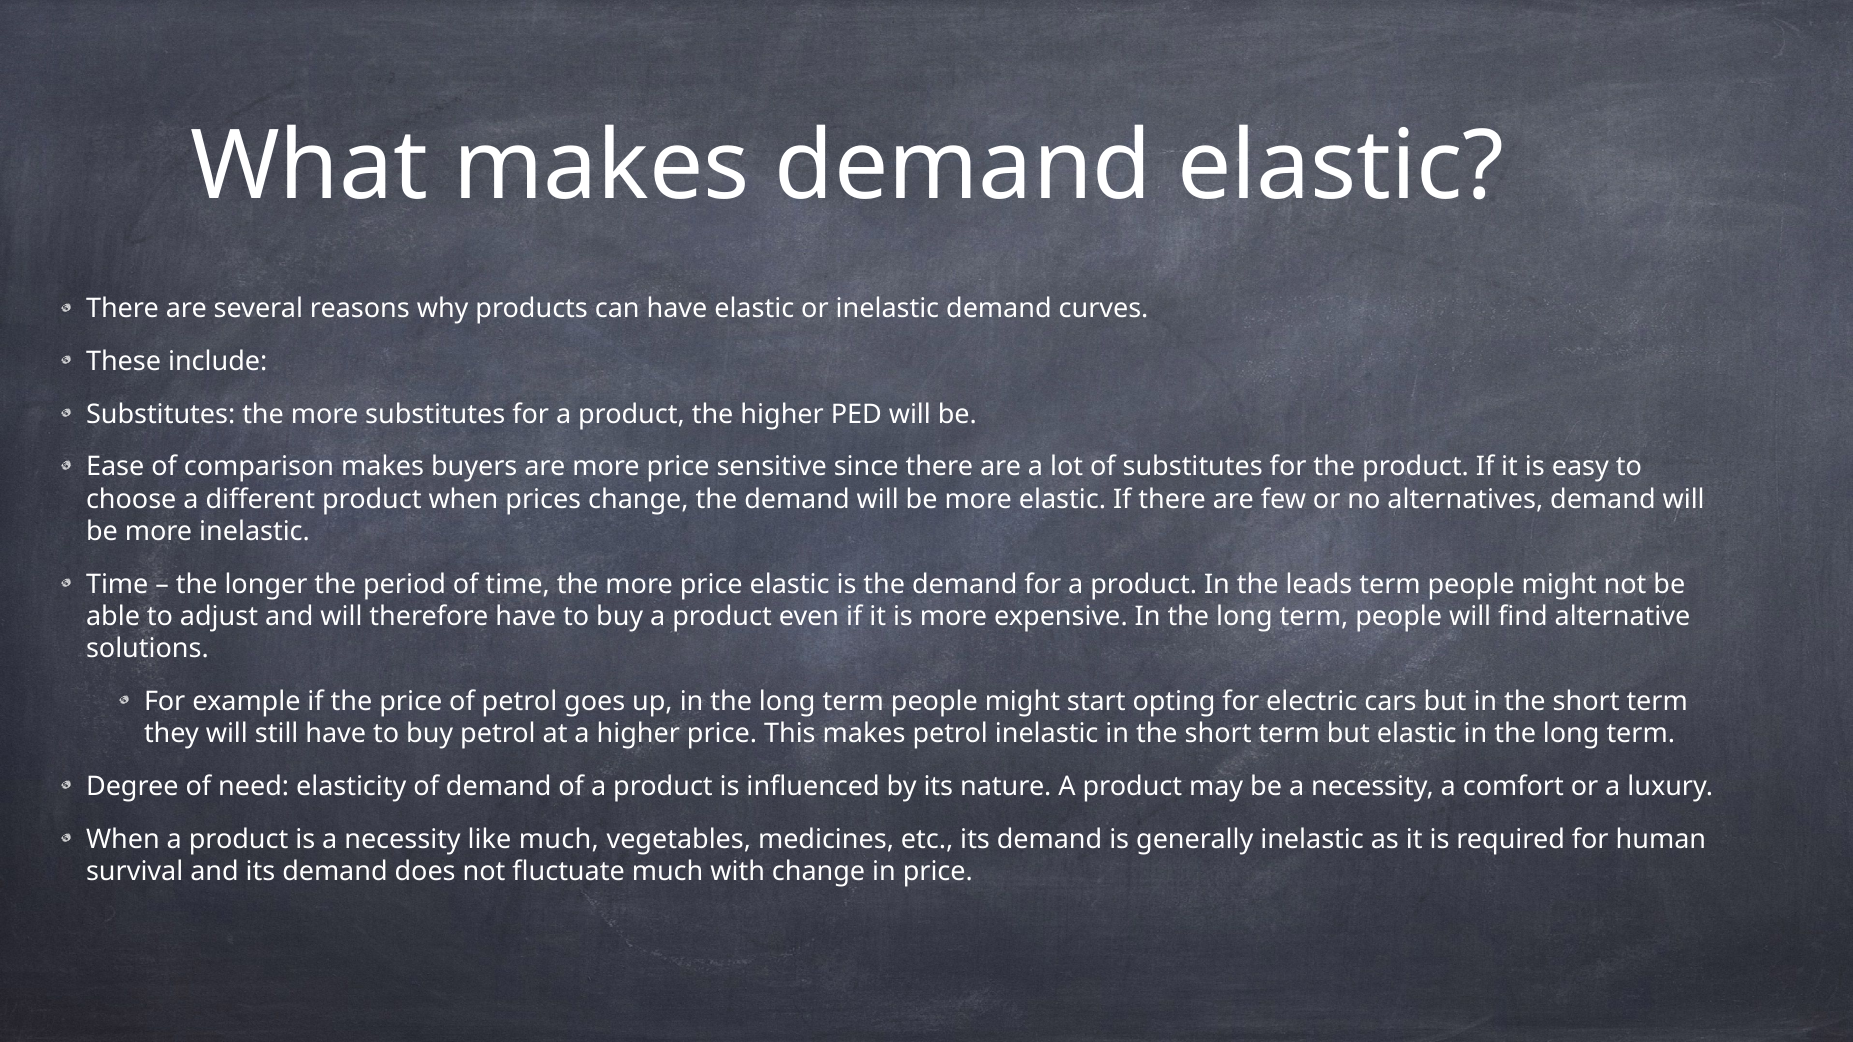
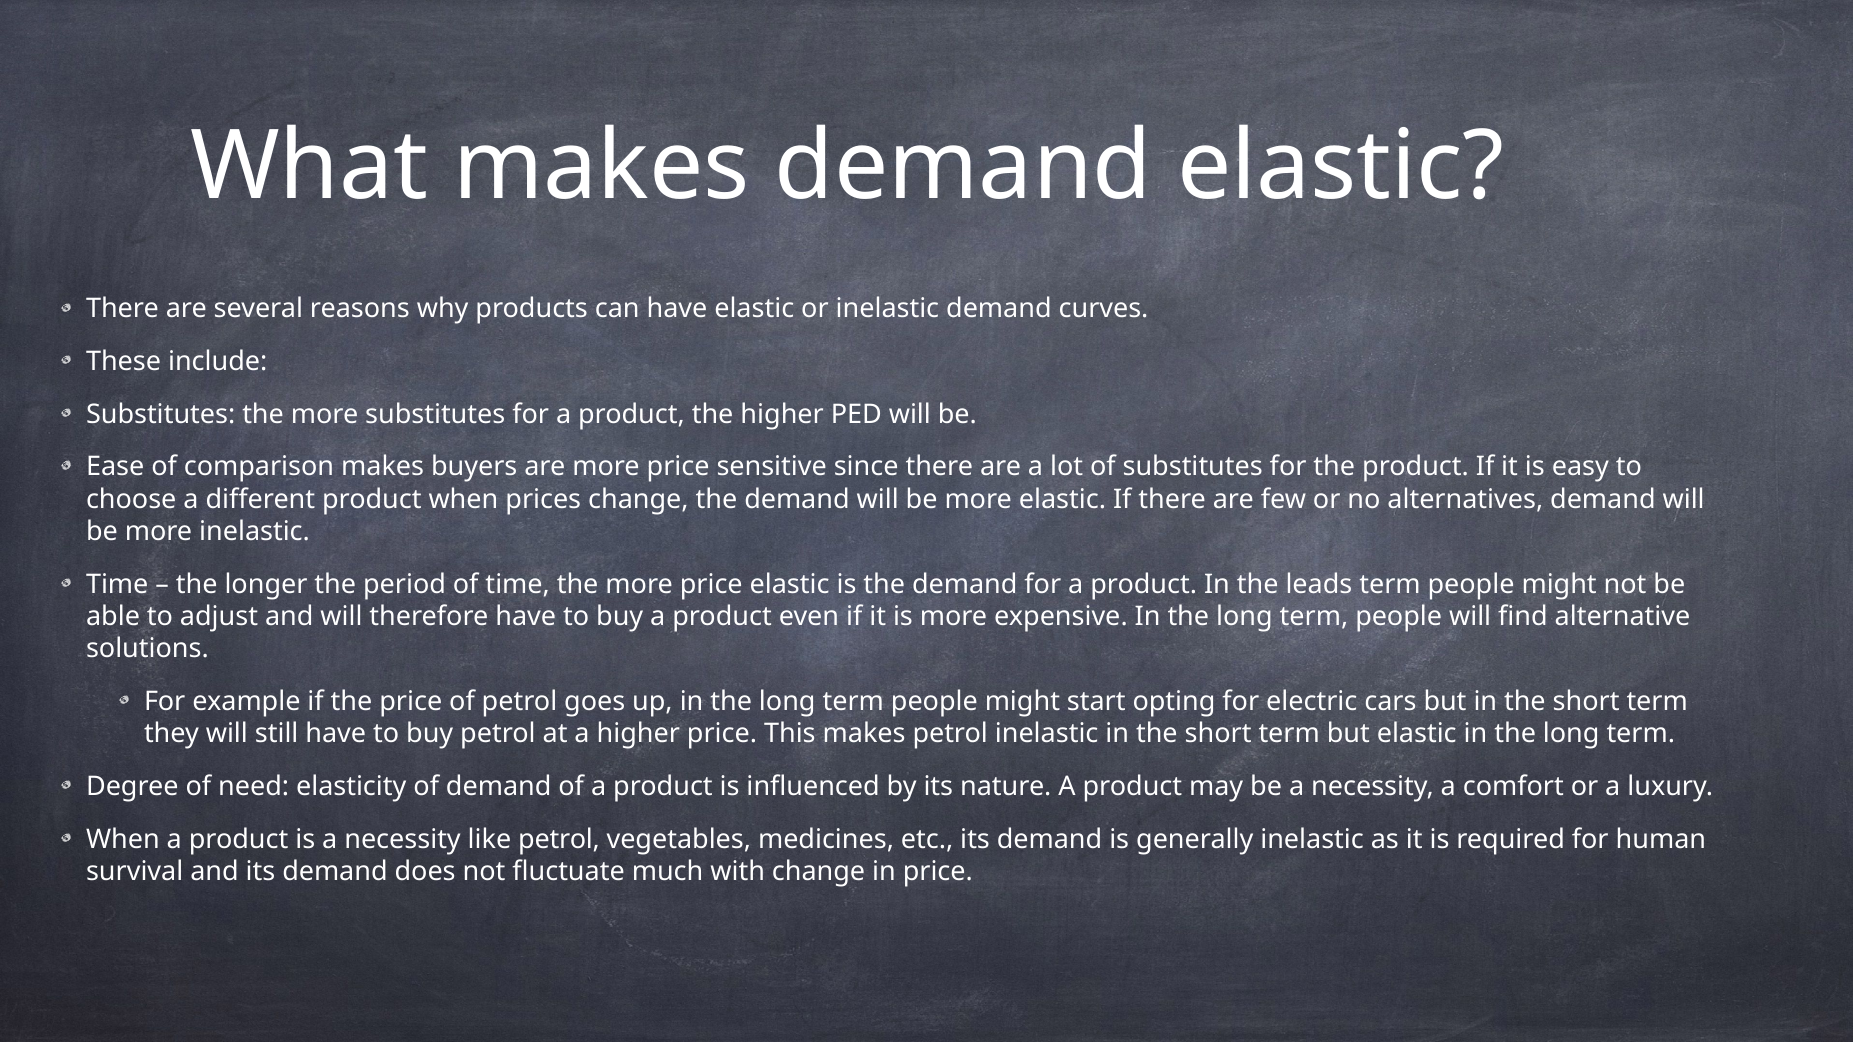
like much: much -> petrol
